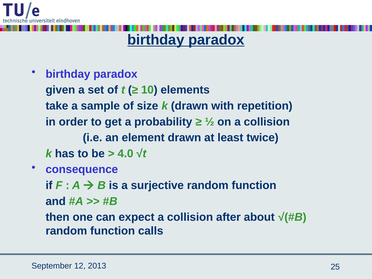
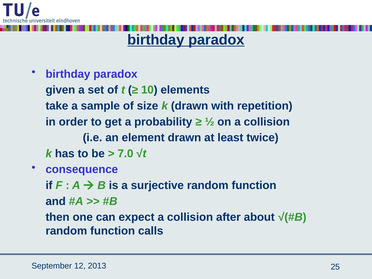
4.0: 4.0 -> 7.0
